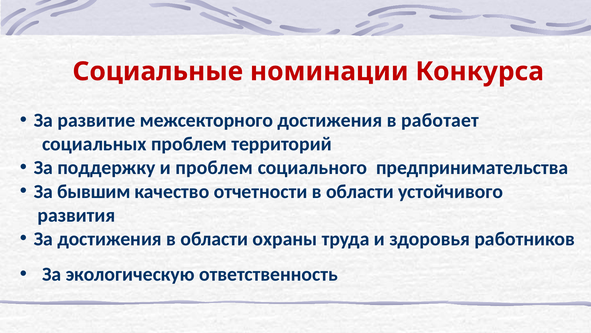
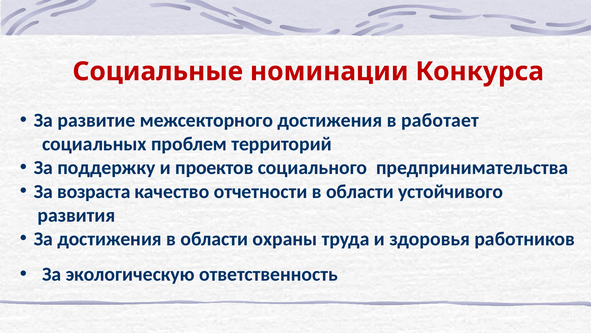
и проблем: проблем -> проектов
бывшим: бывшим -> возраста
